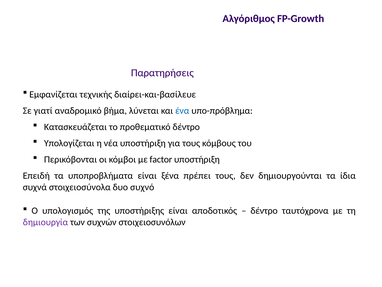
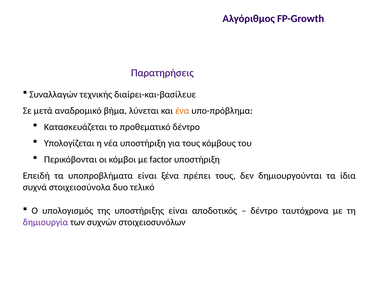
Εμφανίζεται: Εμφανίζεται -> Συναλλαγών
γιατί: γιατί -> μετά
ένα colour: blue -> orange
συχνό: συχνό -> τελικό
